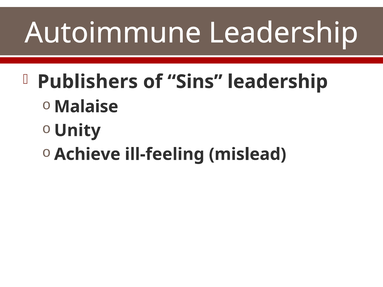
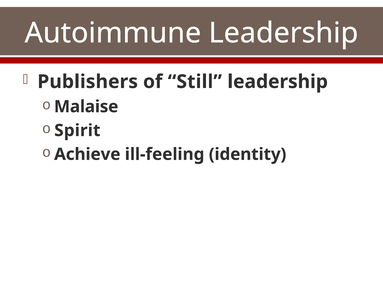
Sins: Sins -> Still
Unity: Unity -> Spirit
mislead: mislead -> identity
